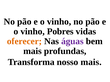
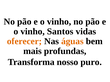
Pobres: Pobres -> Santos
águas colour: purple -> orange
nosso mais: mais -> puro
